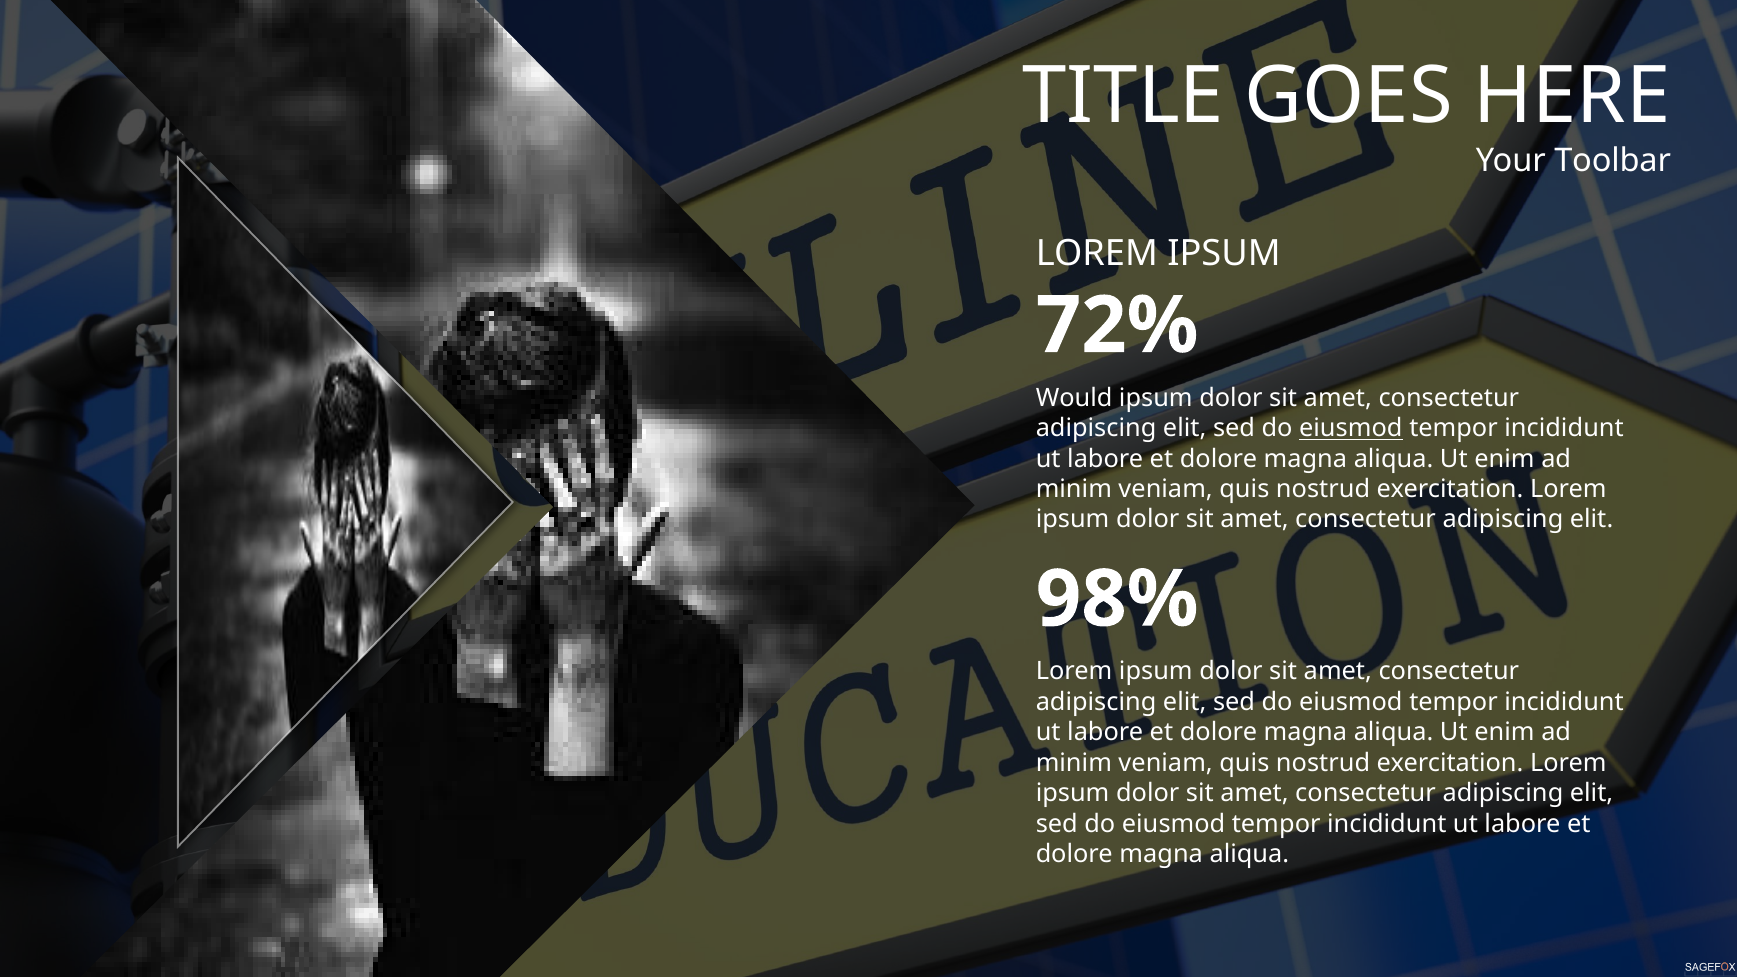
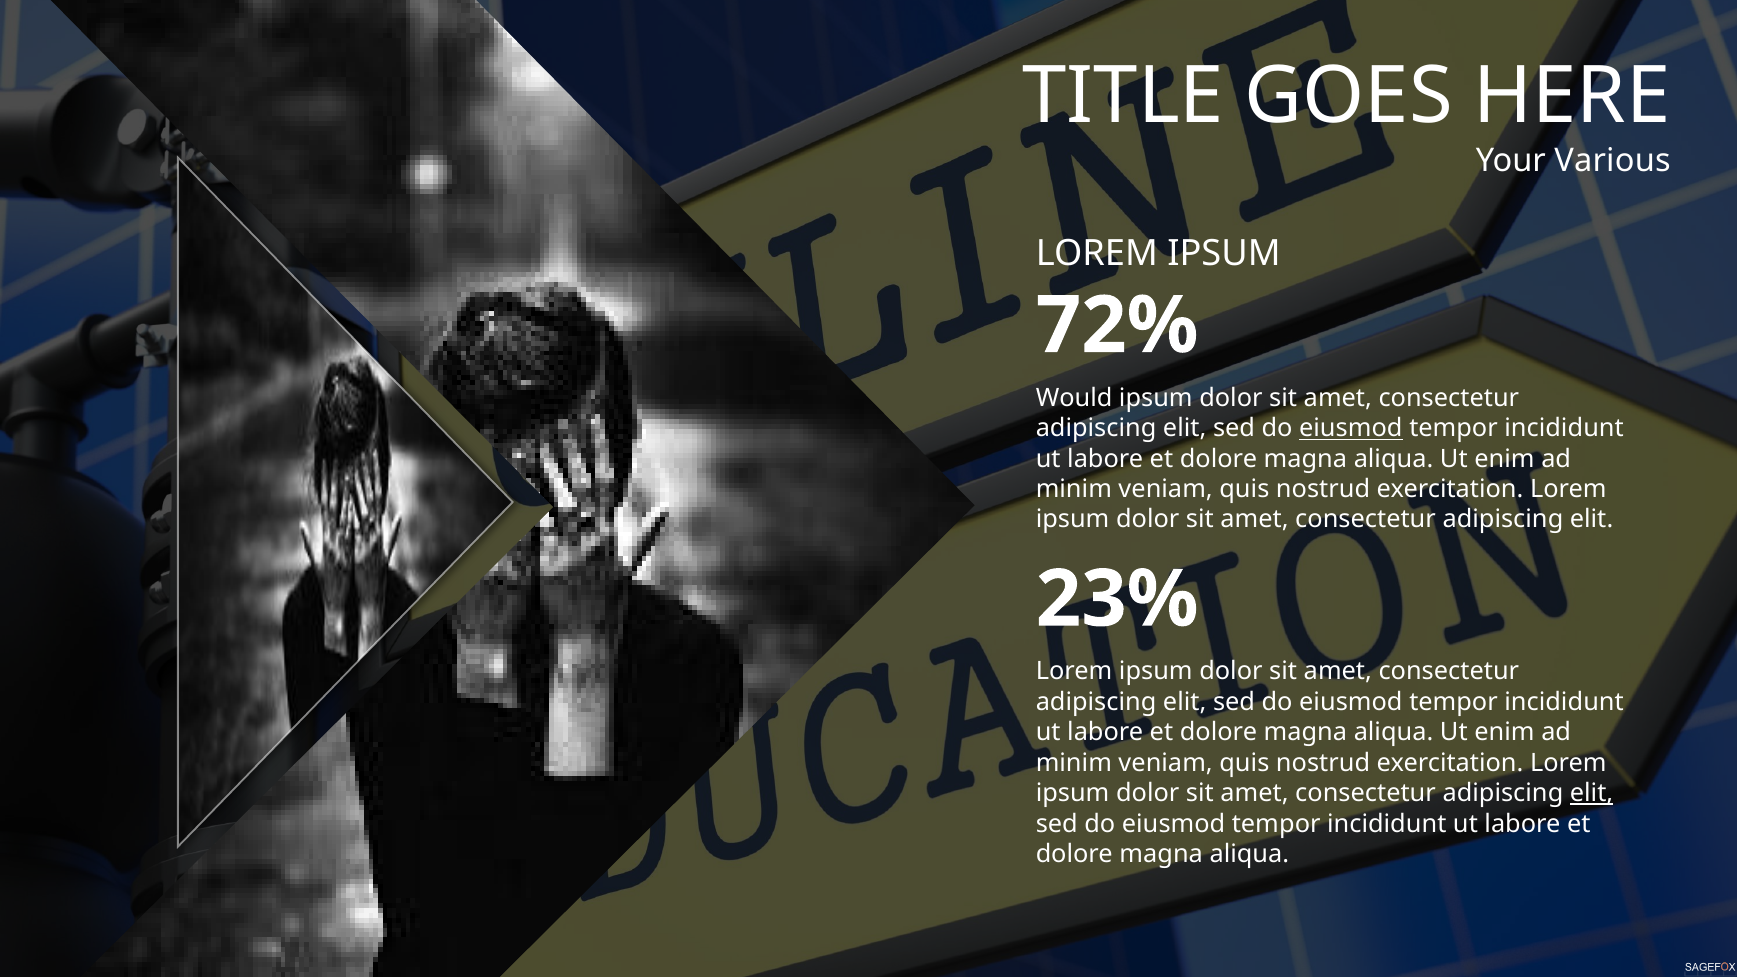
Toolbar: Toolbar -> Various
98%: 98% -> 23%
elit at (1592, 793) underline: none -> present
